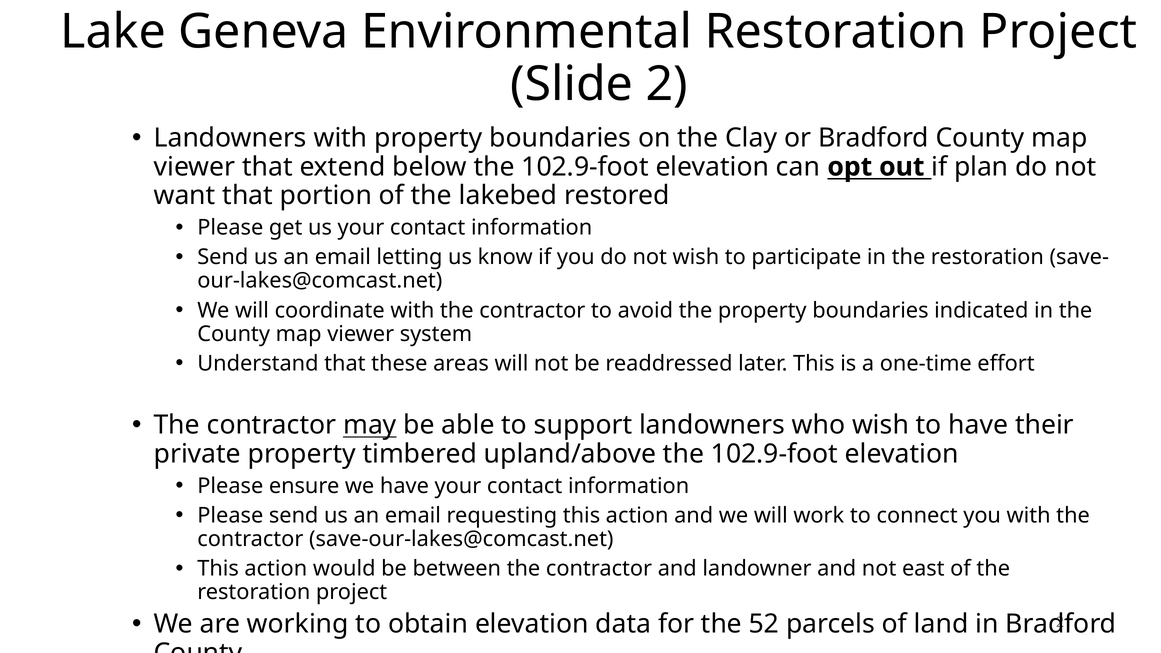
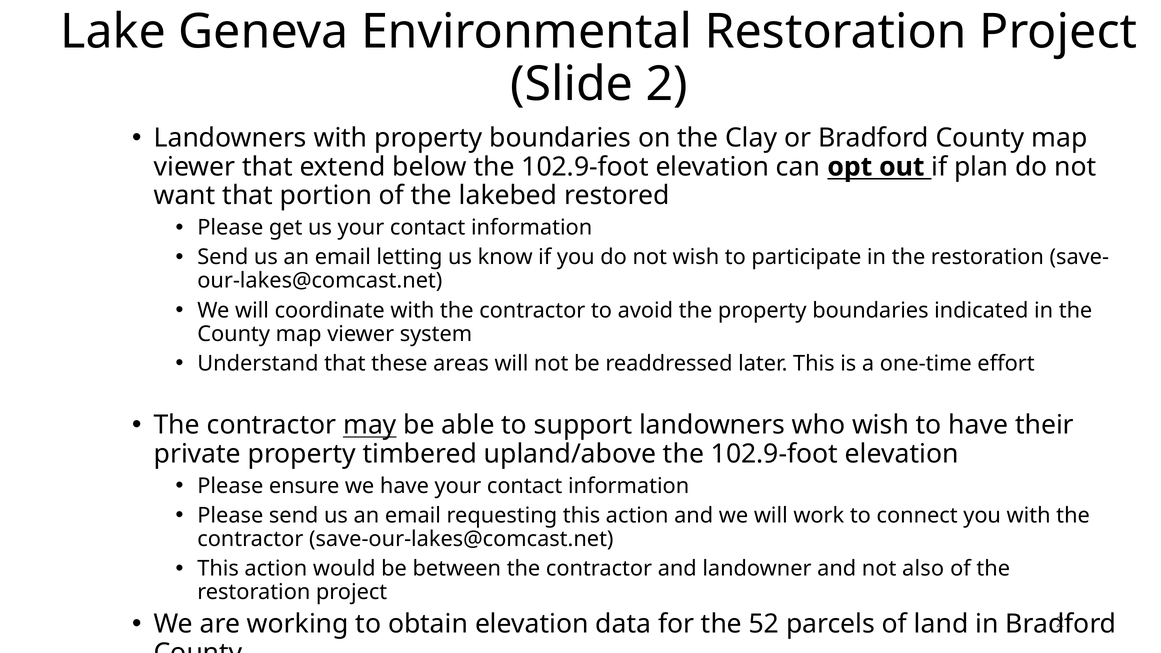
east: east -> also
